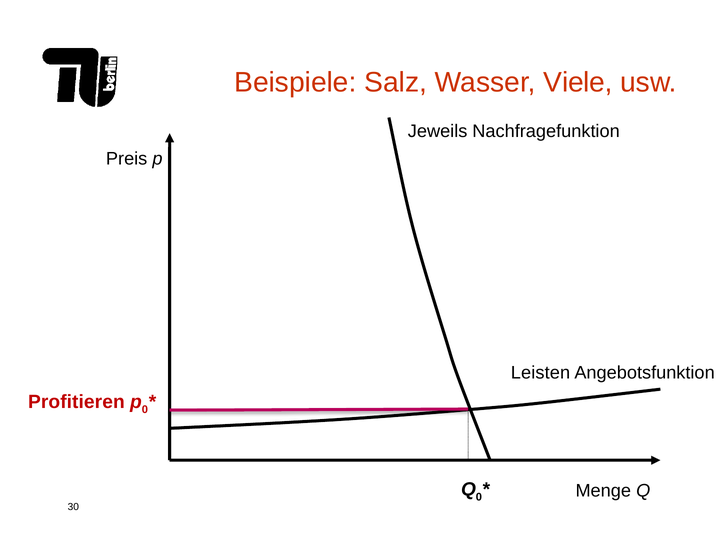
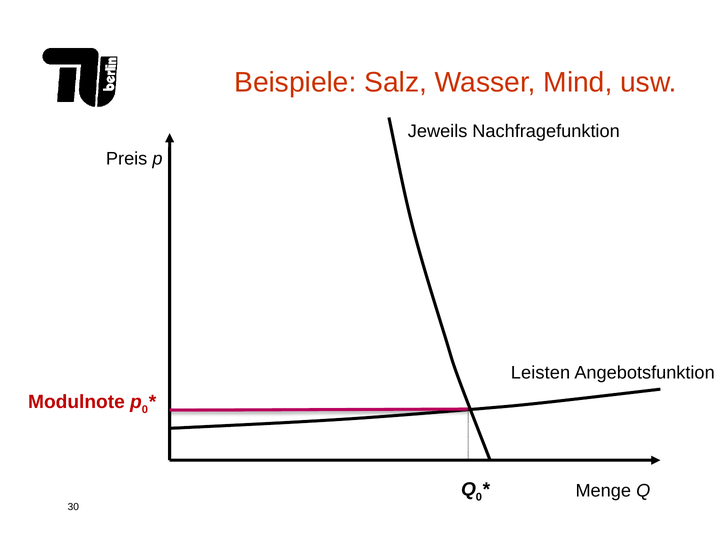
Viele: Viele -> Mind
Profitieren: Profitieren -> Modulnote
